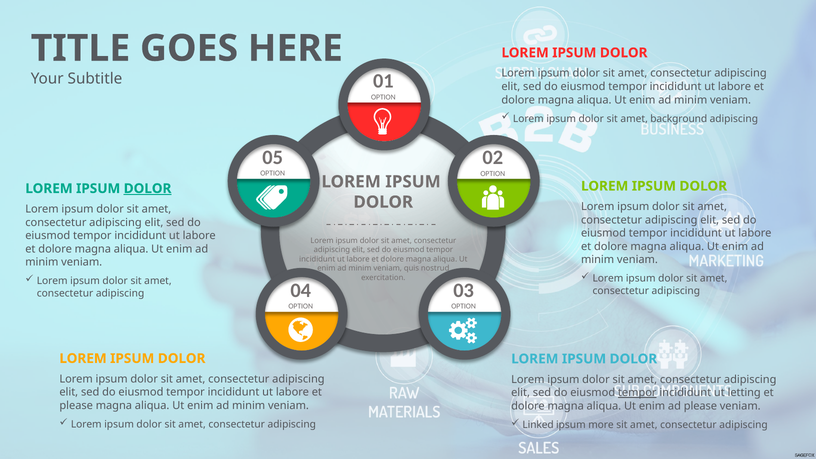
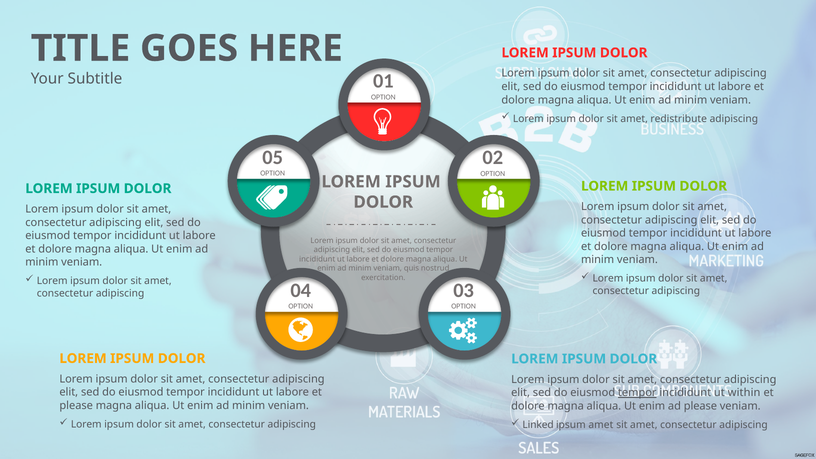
background: background -> redistribute
DOLOR at (148, 189) underline: present -> none
letting: letting -> within
ipsum more: more -> amet
